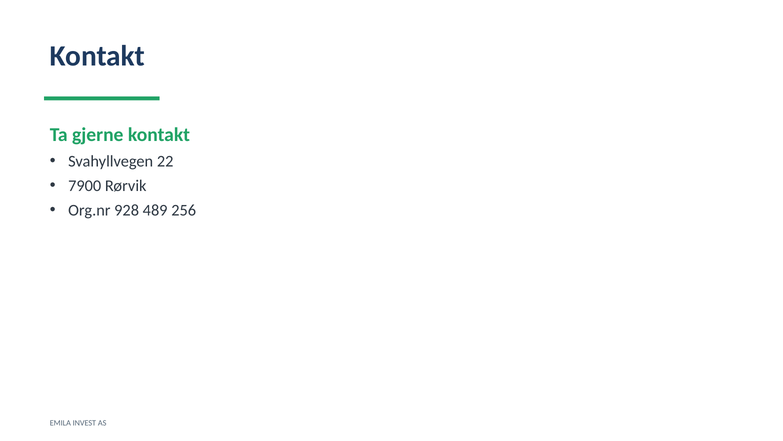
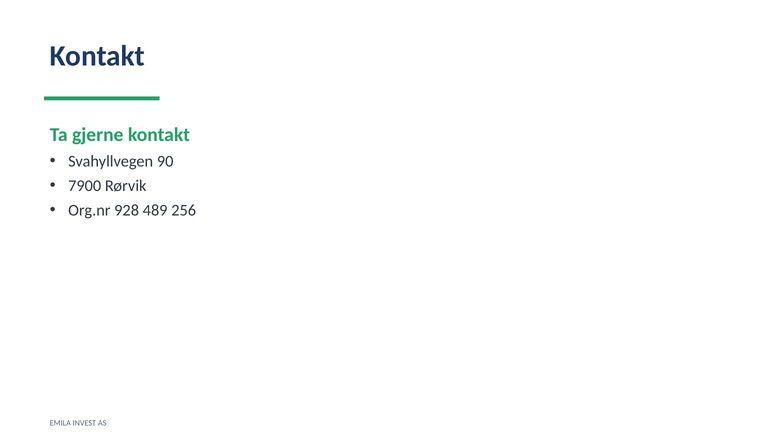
22: 22 -> 90
